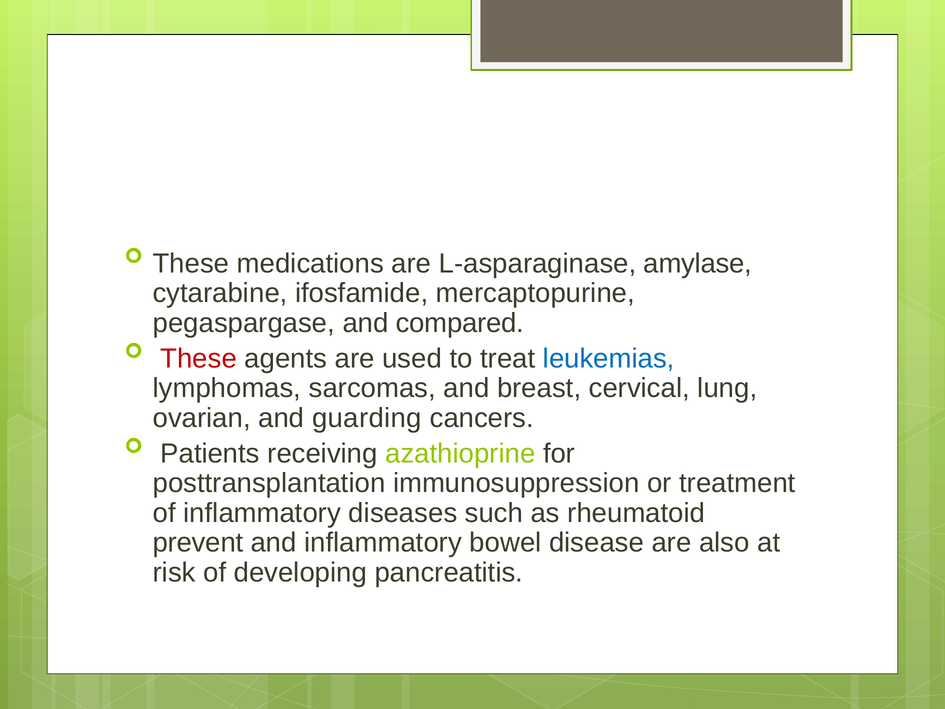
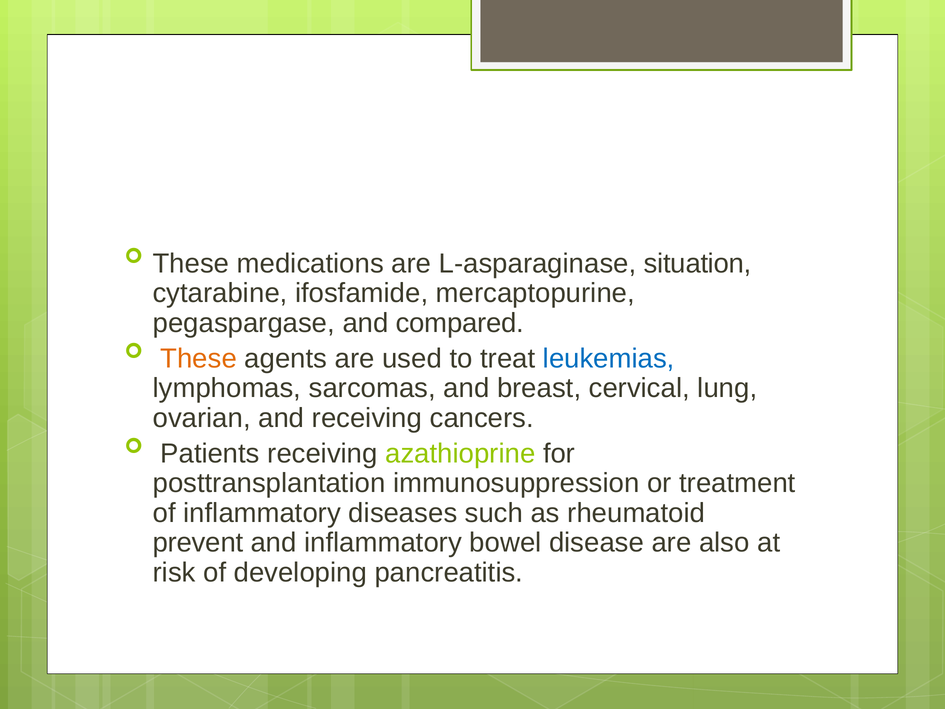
amylase: amylase -> situation
These at (199, 358) colour: red -> orange
and guarding: guarding -> receiving
